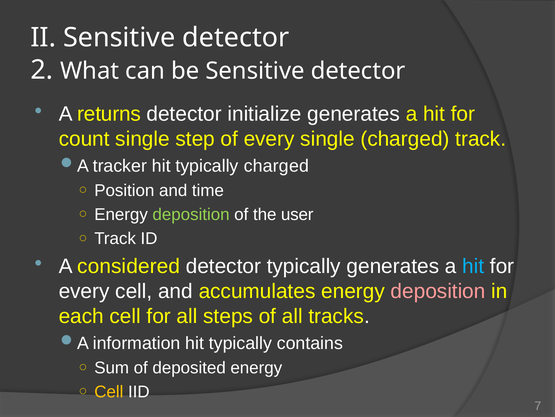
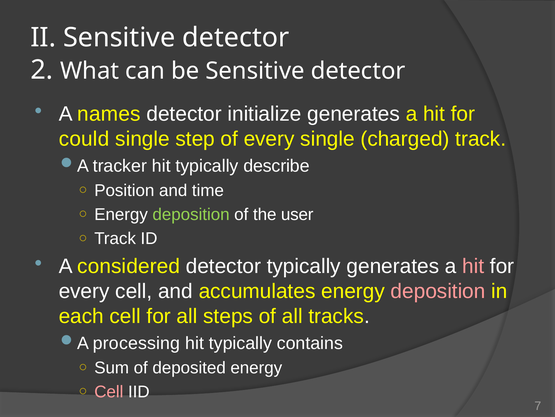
returns: returns -> names
count: count -> could
typically charged: charged -> describe
hit at (473, 266) colour: light blue -> pink
information: information -> processing
Cell at (109, 391) colour: yellow -> pink
